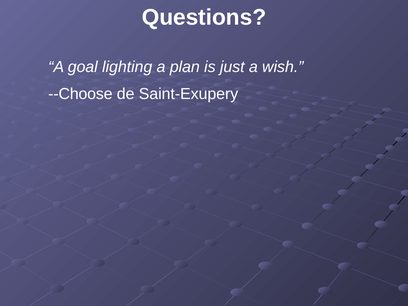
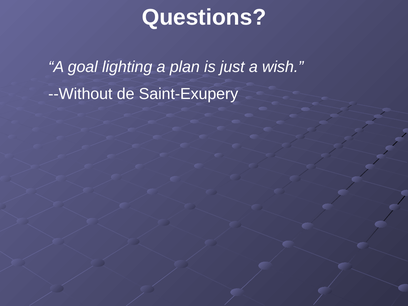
--Choose: --Choose -> --Without
